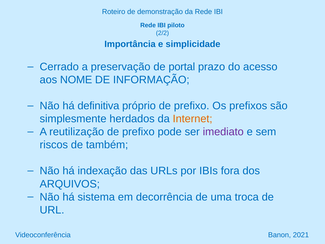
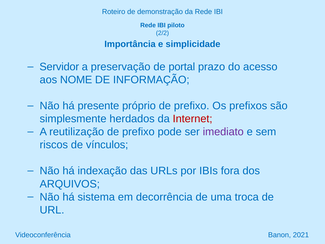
Cerrado: Cerrado -> Servidor
definitiva: definitiva -> presente
Internet colour: orange -> red
também: também -> vínculos
